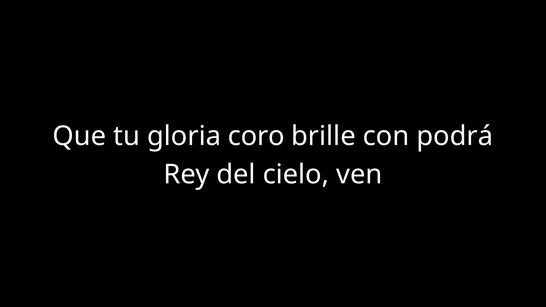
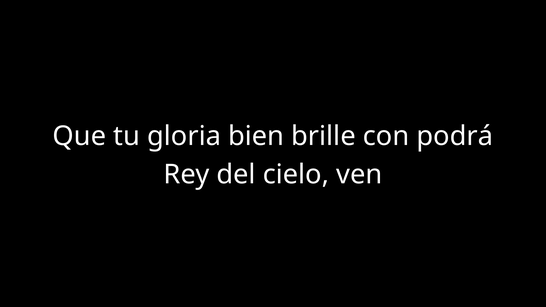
coro: coro -> bien
